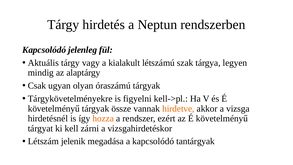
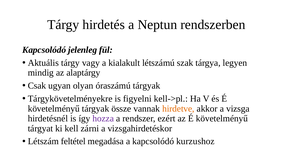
hozza colour: orange -> purple
jelenik: jelenik -> feltétel
tantárgyak: tantárgyak -> kurzushoz
